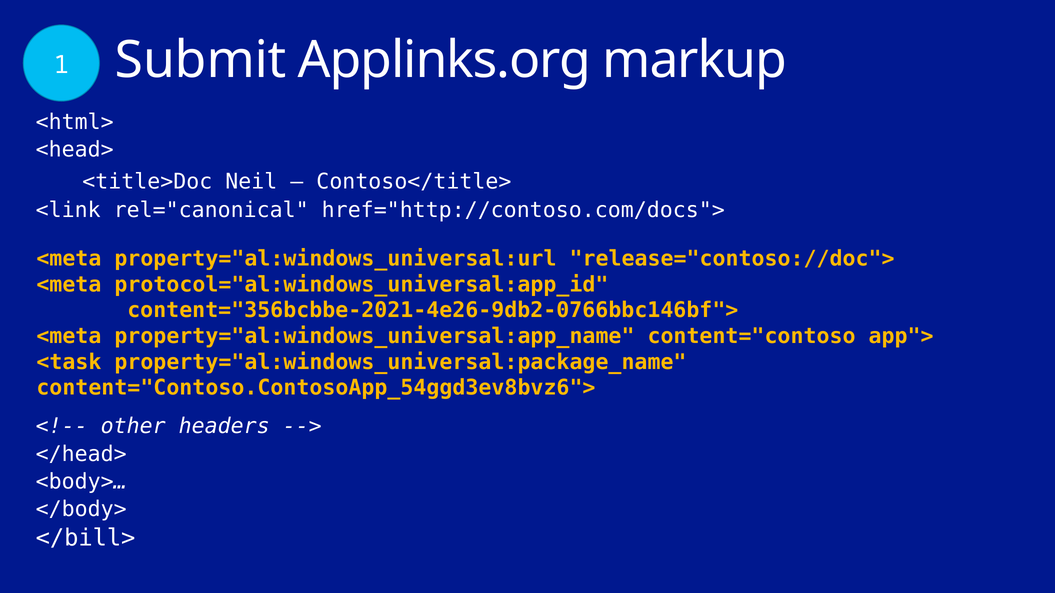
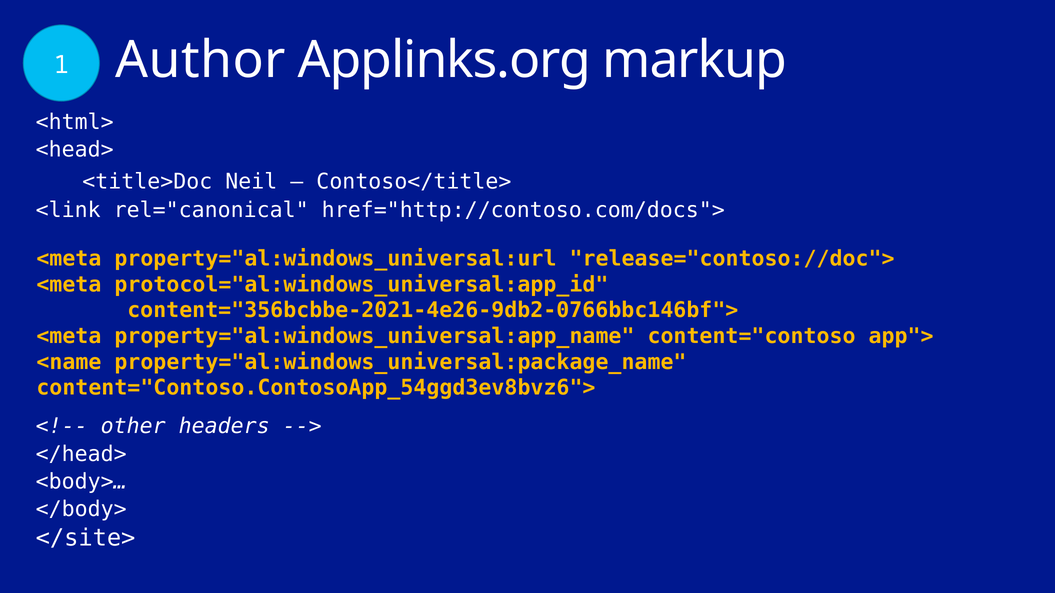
Submit: Submit -> Author
<task: <task -> <name
</bill>: </bill> -> </site>
